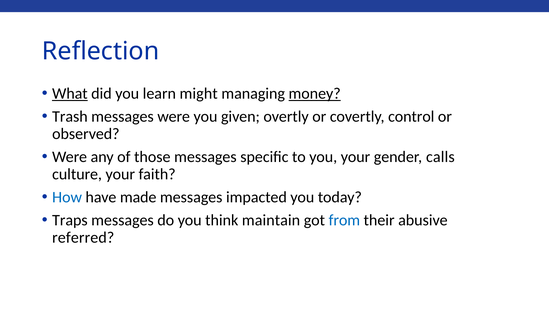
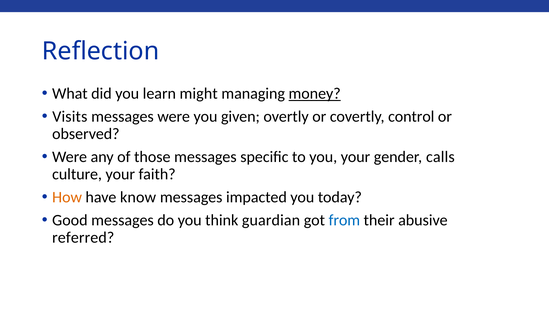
What underline: present -> none
Trash: Trash -> Visits
How colour: blue -> orange
made: made -> know
Traps: Traps -> Good
maintain: maintain -> guardian
